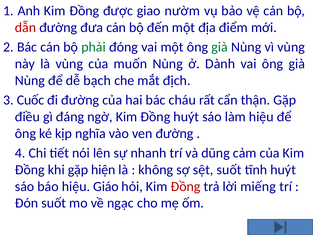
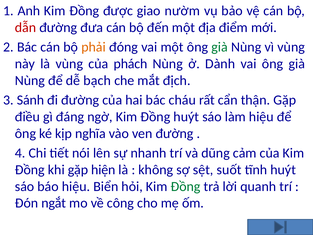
phải colour: green -> orange
muốn: muốn -> phách
Cuốc: Cuốc -> Sánh
Giáo: Giáo -> Biển
Đồng at (186, 186) colour: red -> green
miếng: miếng -> quanh
Đón suốt: suốt -> ngắt
ngạc: ngạc -> công
